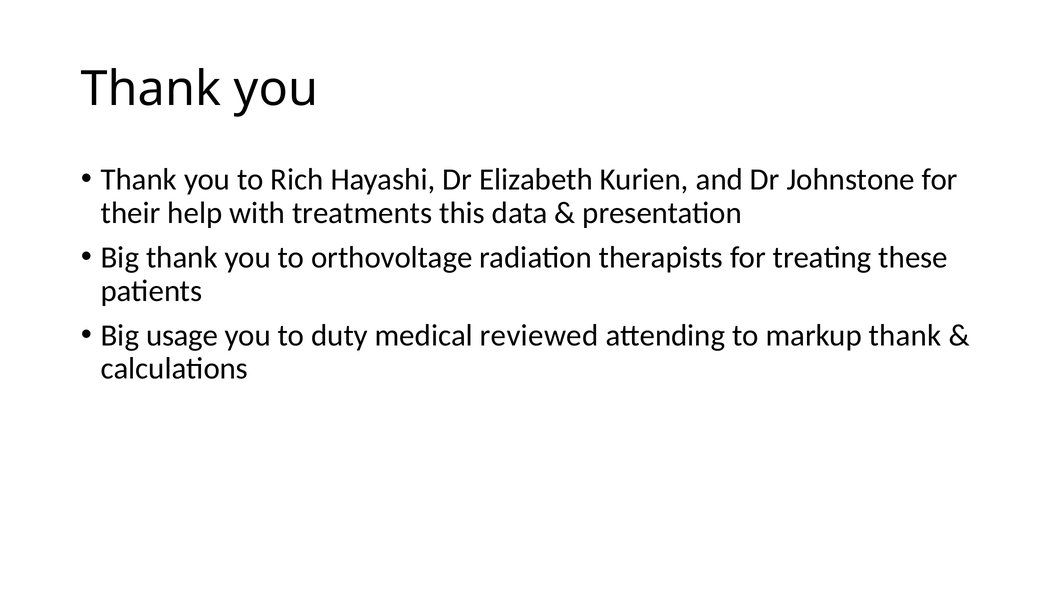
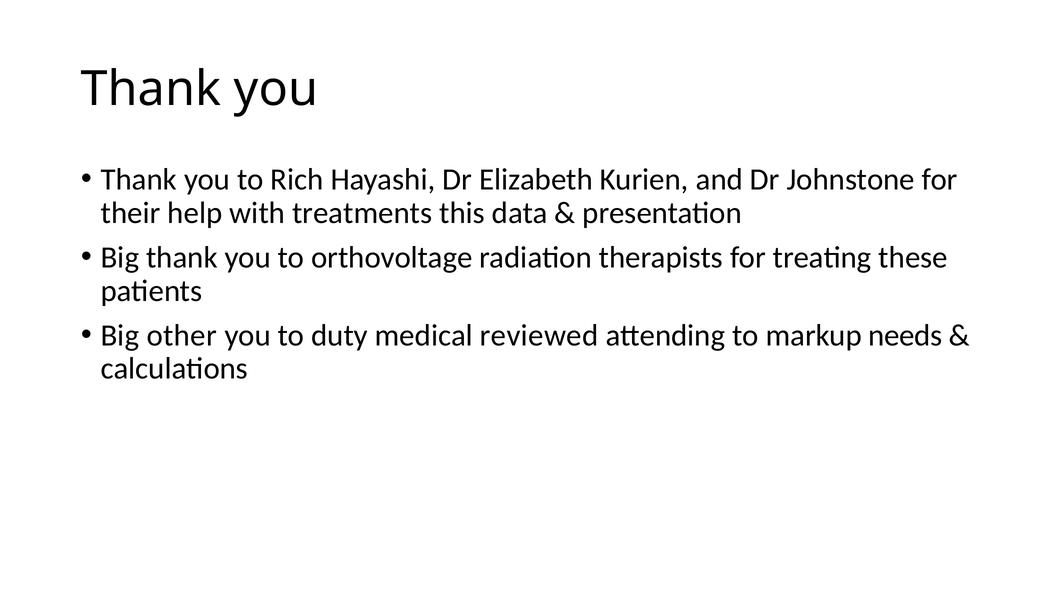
usage: usage -> other
markup thank: thank -> needs
